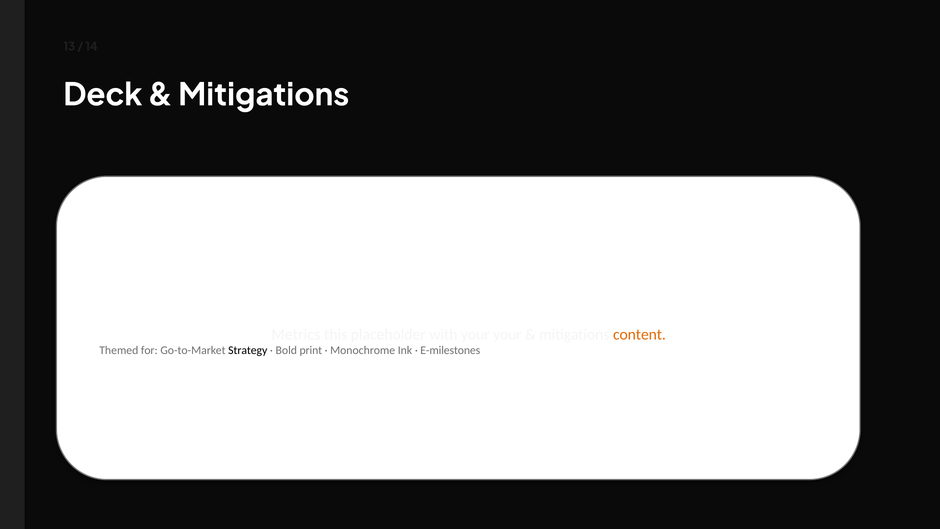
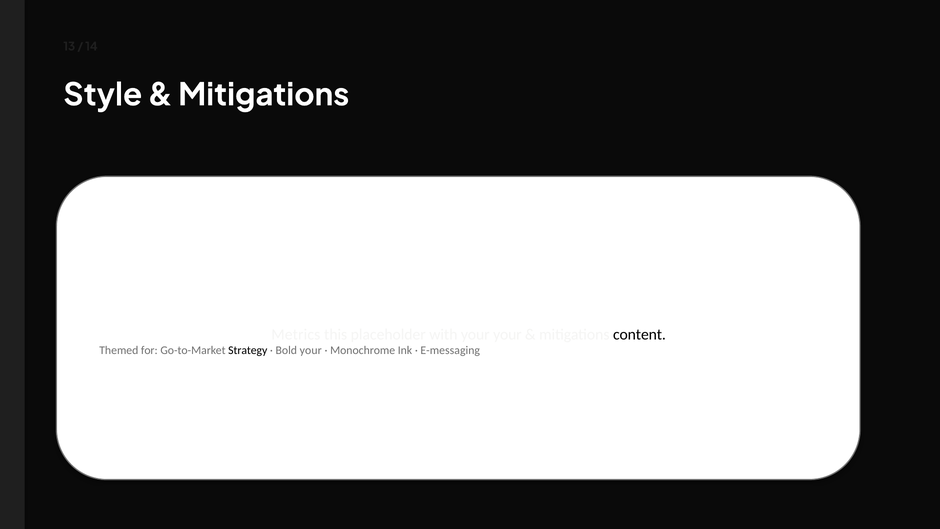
Deck: Deck -> Style
content colour: orange -> black
Bold print: print -> your
E-milestones: E-milestones -> E-messaging
